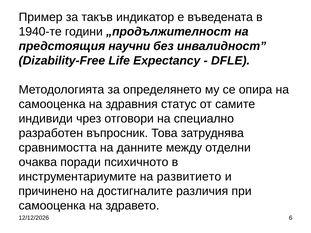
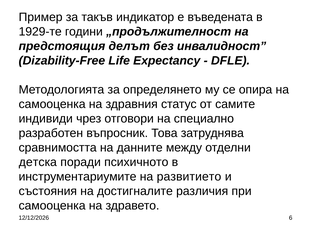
1940-те: 1940-те -> 1929-те
научни: научни -> делът
очаква: очаква -> детска
причинено: причинено -> състояния
